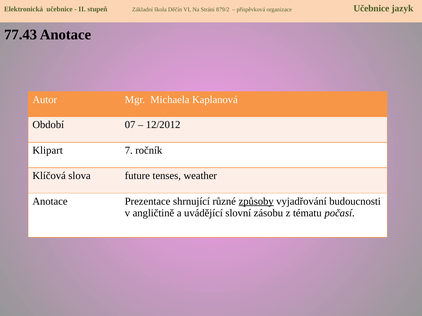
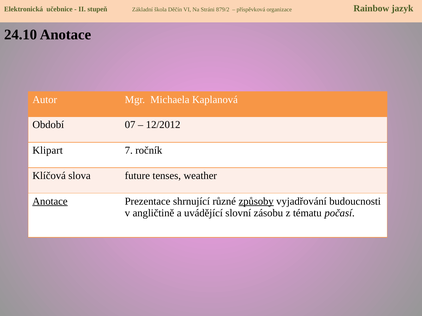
organizace Učebnice: Učebnice -> Rainbow
77.43: 77.43 -> 24.10
Anotace at (50, 202) underline: none -> present
